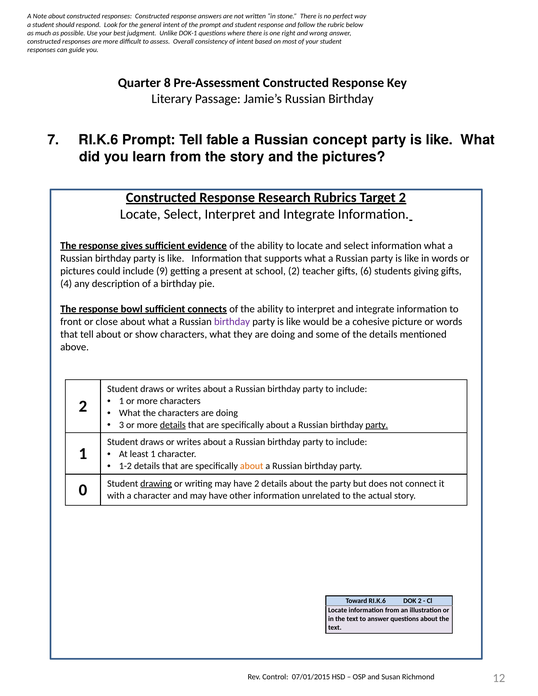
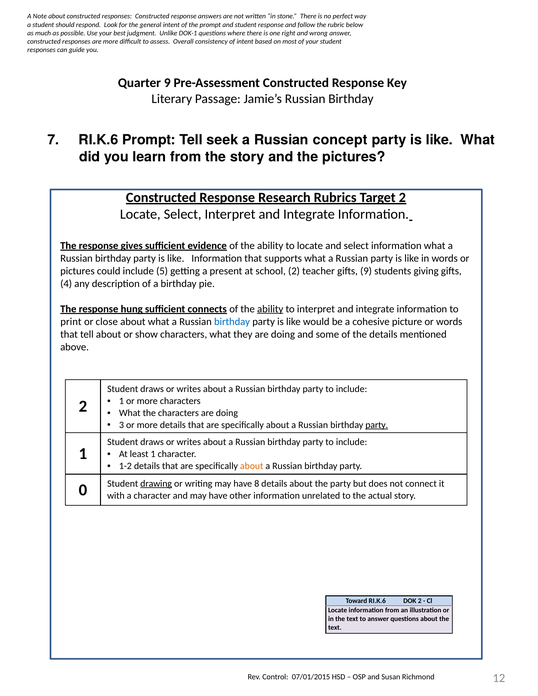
Quarter 8: 8 -> 9
fable: fable -> seek
9: 9 -> 5
gifts 6: 6 -> 9
bowl: bowl -> hung
ability at (270, 309) underline: none -> present
front: front -> print
birthday at (232, 322) colour: purple -> blue
details at (173, 425) underline: present -> none
have 2: 2 -> 8
